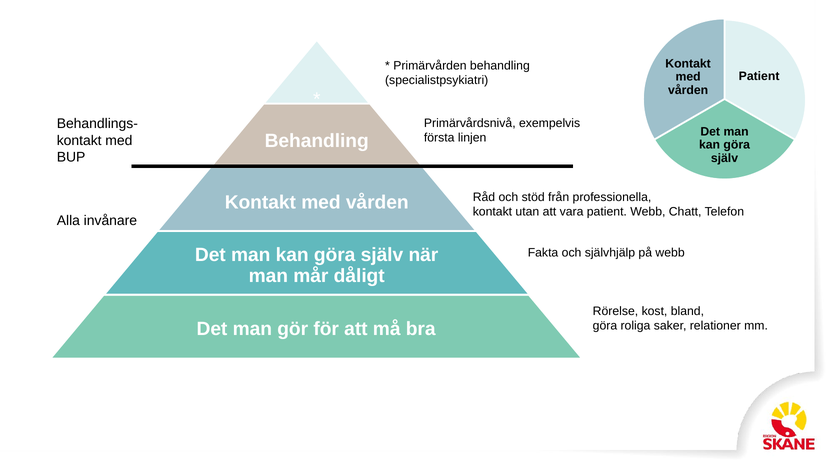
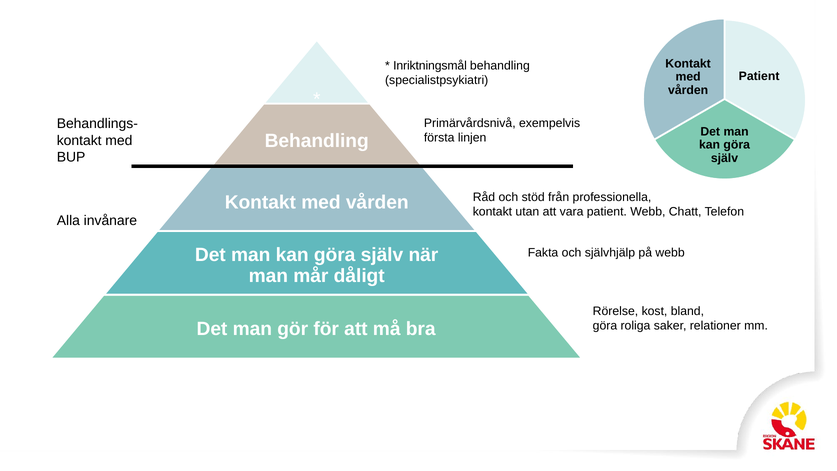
Primärvården: Primärvården -> Inriktningsmål
